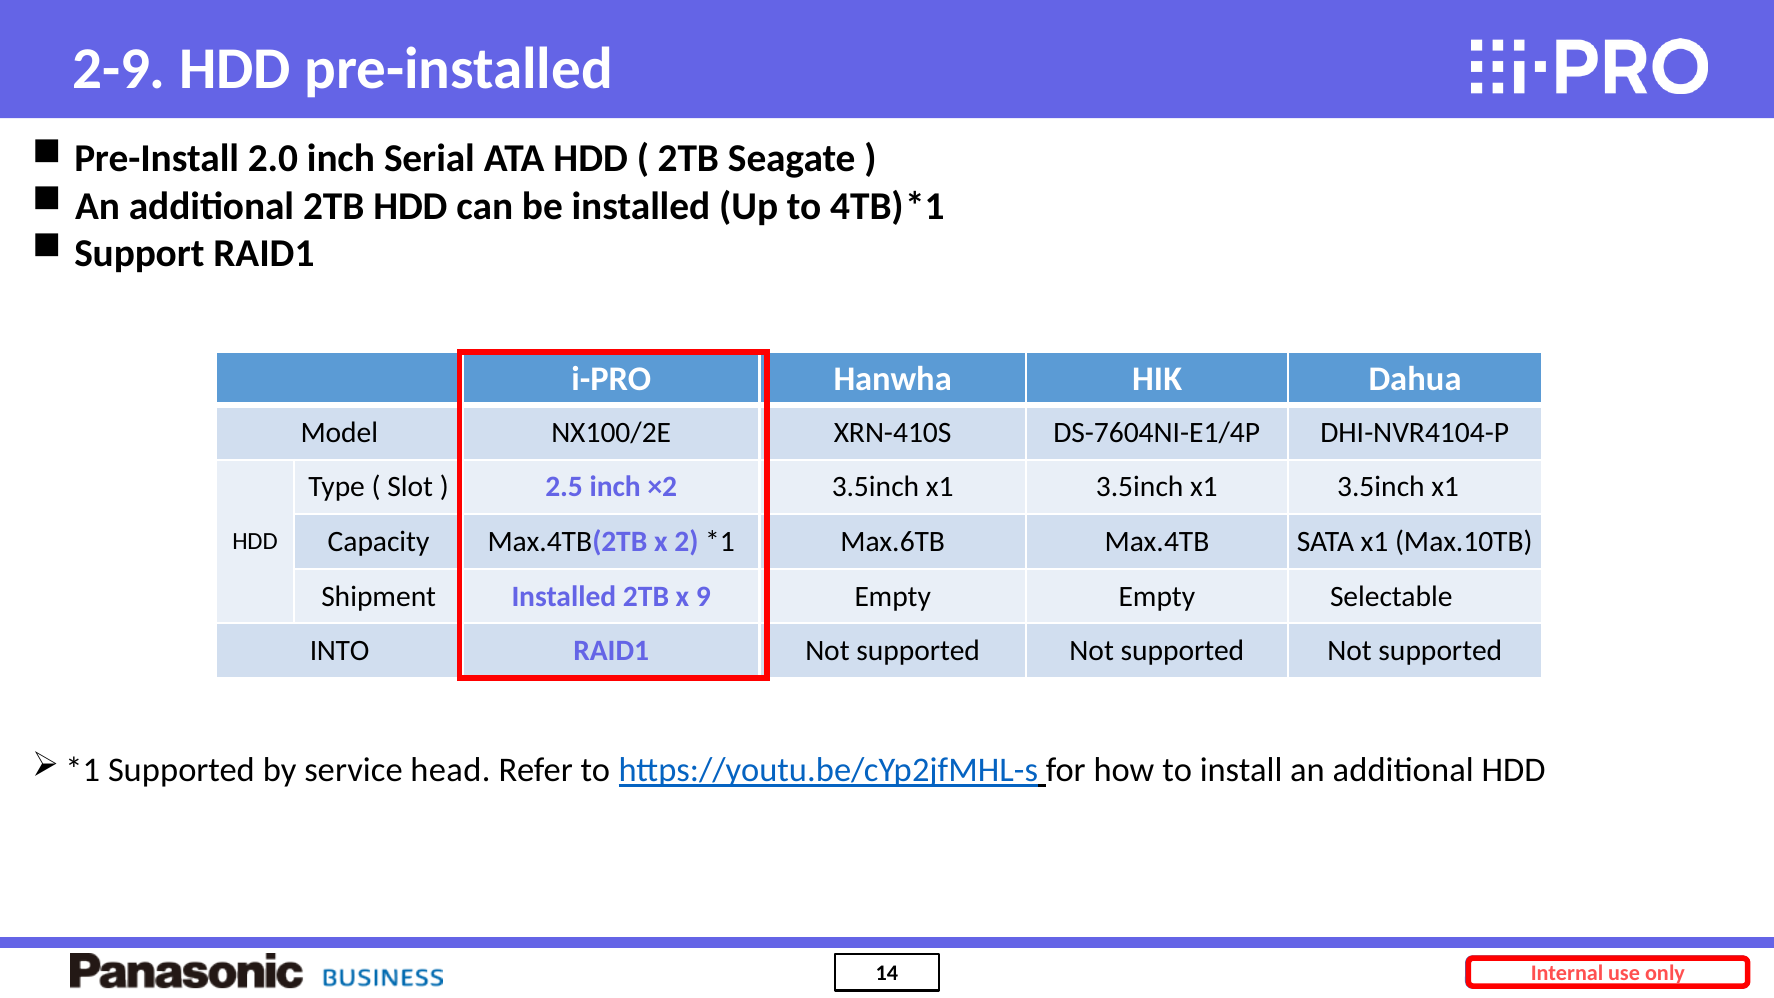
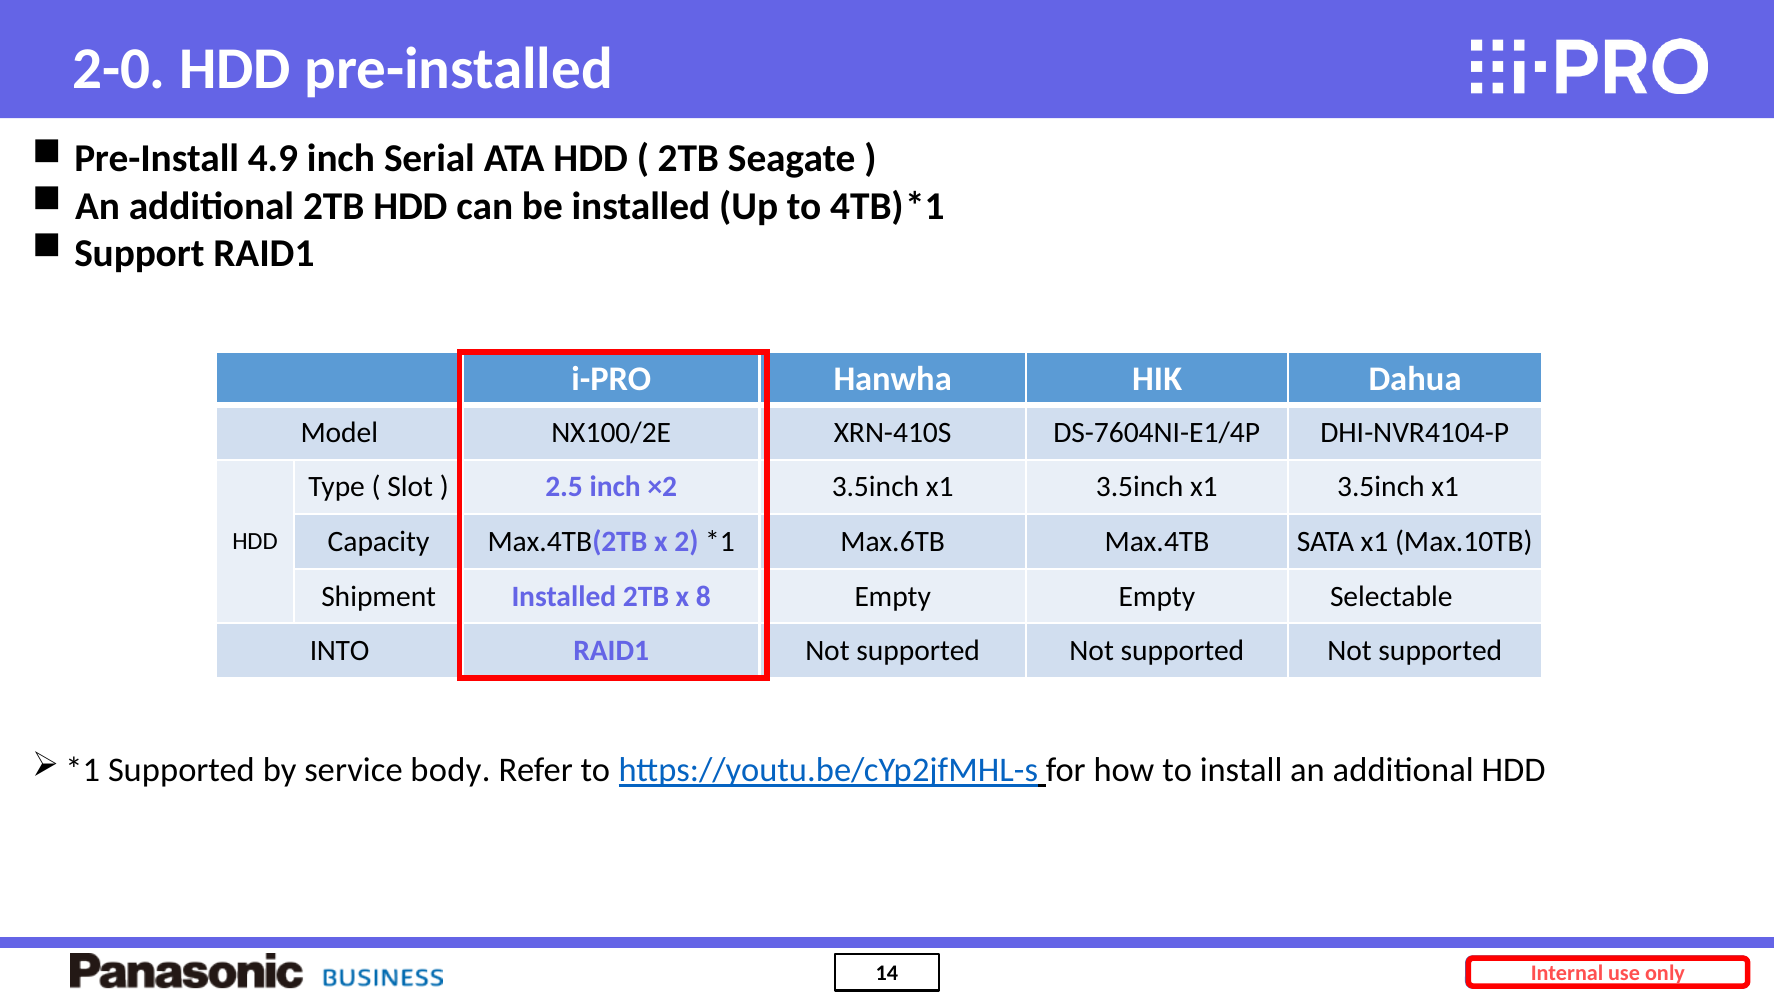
2-9: 2-9 -> 2-0
2.0: 2.0 -> 4.9
9: 9 -> 8
head: head -> body
